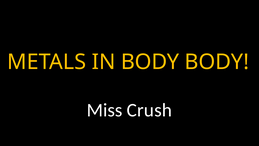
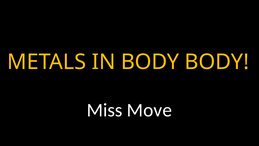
Crush: Crush -> Move
